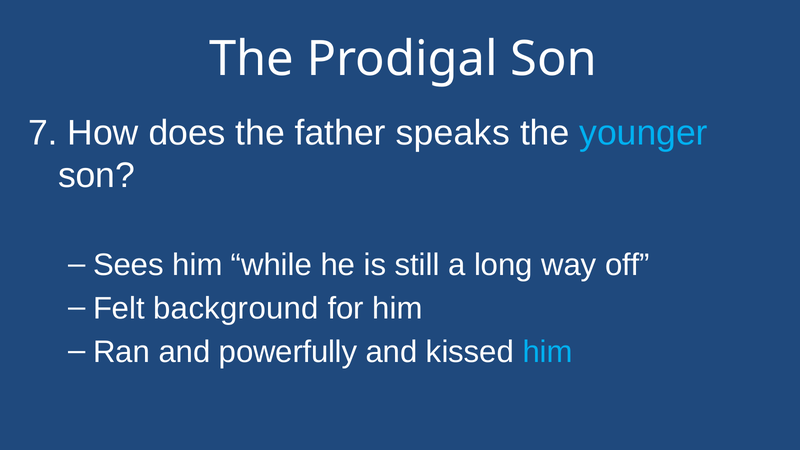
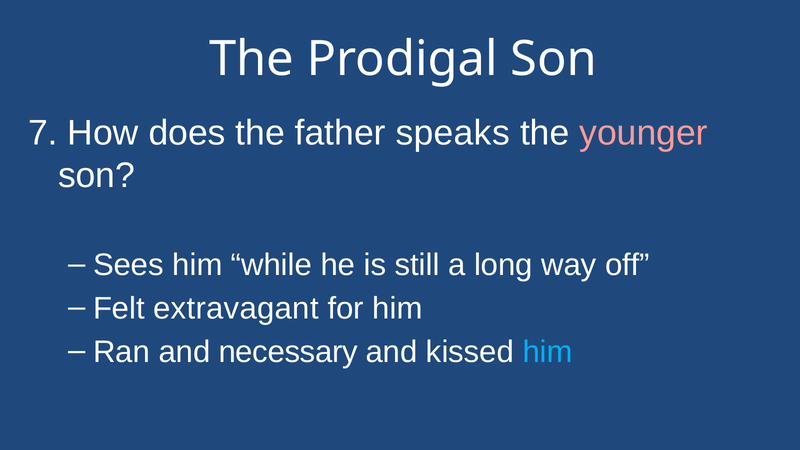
younger colour: light blue -> pink
background: background -> extravagant
powerfully: powerfully -> necessary
